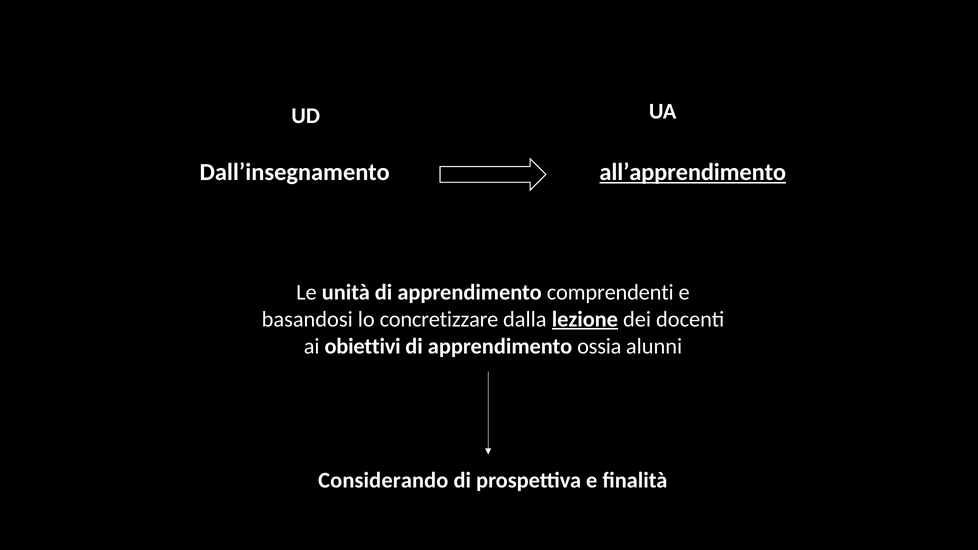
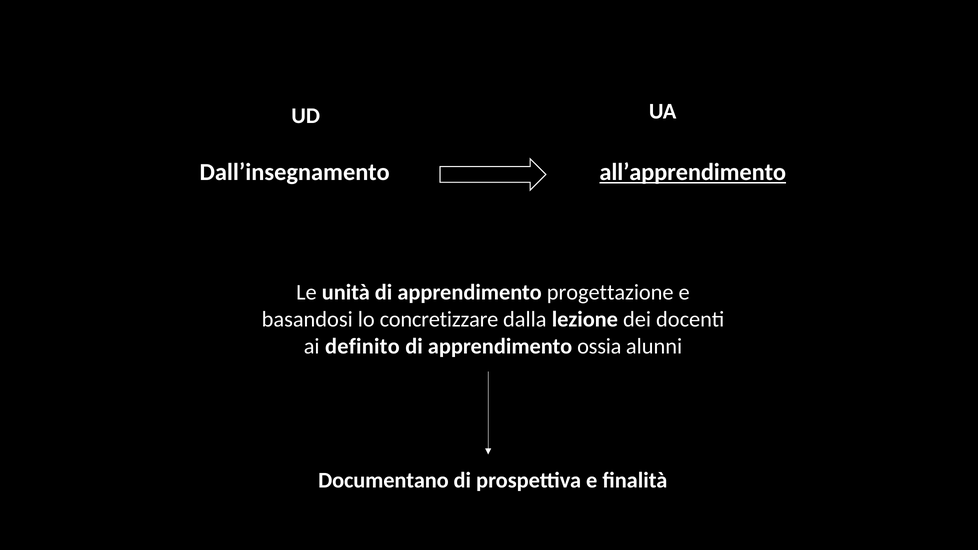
comprendenti: comprendenti -> progettazione
lezione underline: present -> none
obiettivi: obiettivi -> definito
Considerando: Considerando -> Documentano
